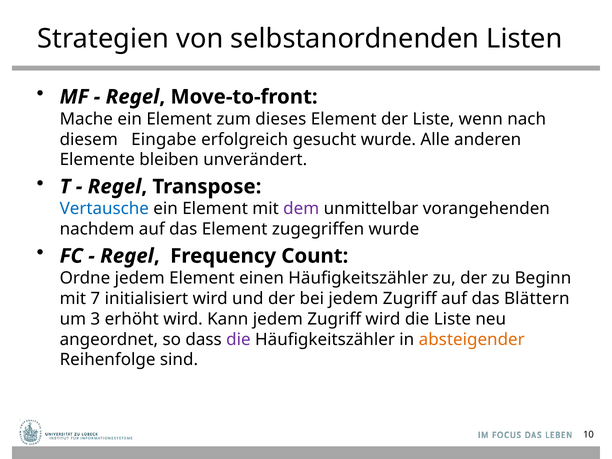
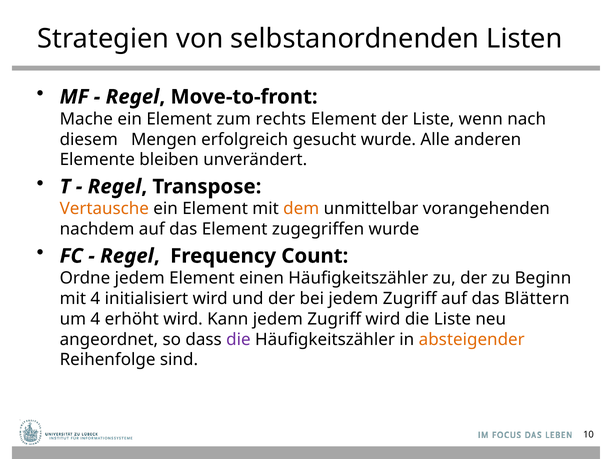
dieses: dieses -> rechts
Eingabe: Eingabe -> Mengen
Vertausche colour: blue -> orange
dem colour: purple -> orange
mit 7: 7 -> 4
um 3: 3 -> 4
